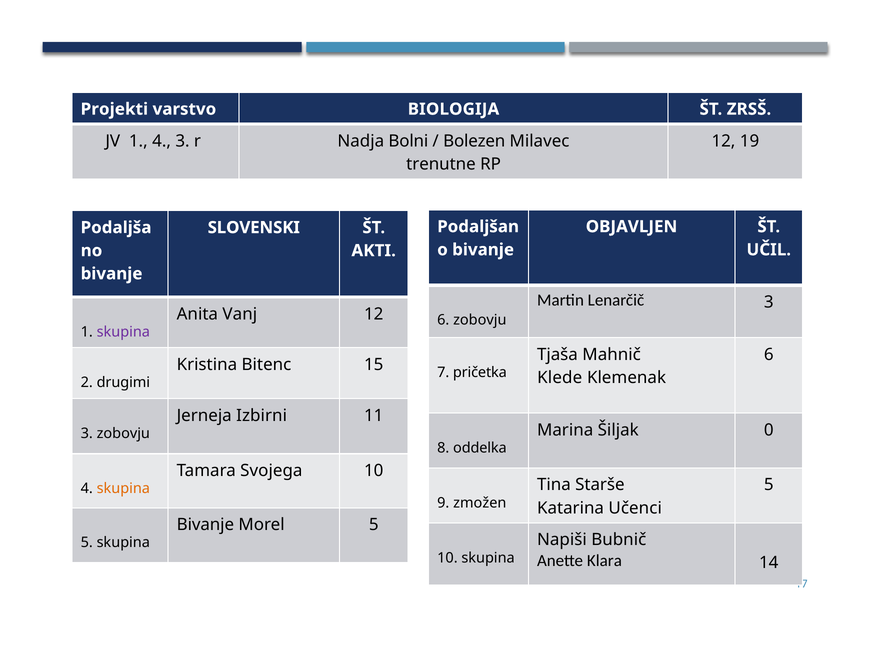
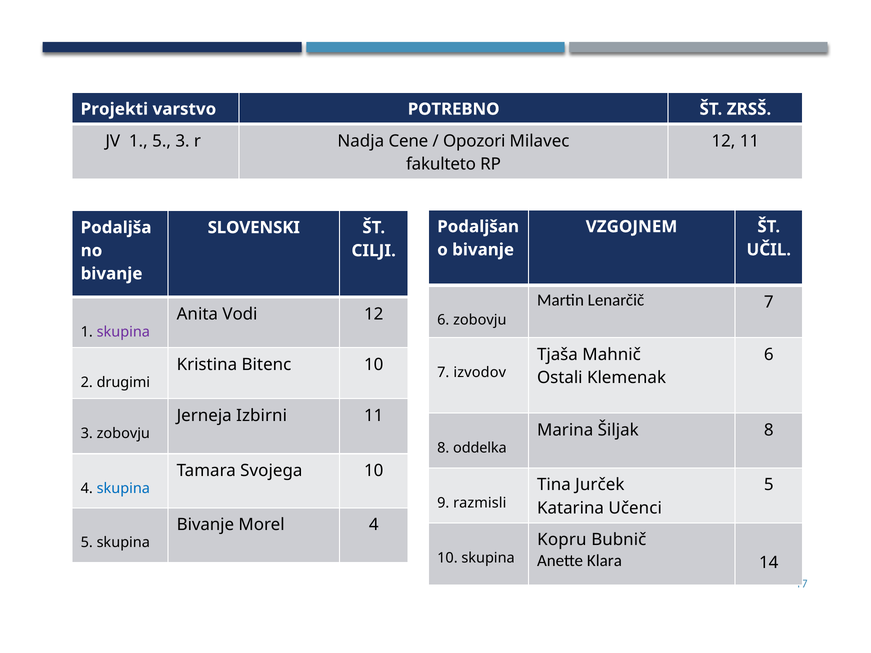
BIOLOGIJA: BIOLOGIJA -> POTREBNO
1 4: 4 -> 5
Bolni: Bolni -> Cene
Bolezen: Bolezen -> Opozori
12 19: 19 -> 11
trenutne: trenutne -> fakulteto
OBJAVLJEN: OBJAVLJEN -> VZGOJNEM
AKTI: AKTI -> CILJI
Lenarčič 3: 3 -> 7
Vanj: Vanj -> Vodi
Bitenc 15: 15 -> 10
pričetka: pričetka -> izvodov
Klede: Klede -> Ostali
Šiljak 0: 0 -> 8
Starše: Starše -> Jurček
skupina at (123, 489) colour: orange -> blue
zmožen: zmožen -> razmisli
Morel 5: 5 -> 4
Napiši: Napiši -> Kopru
